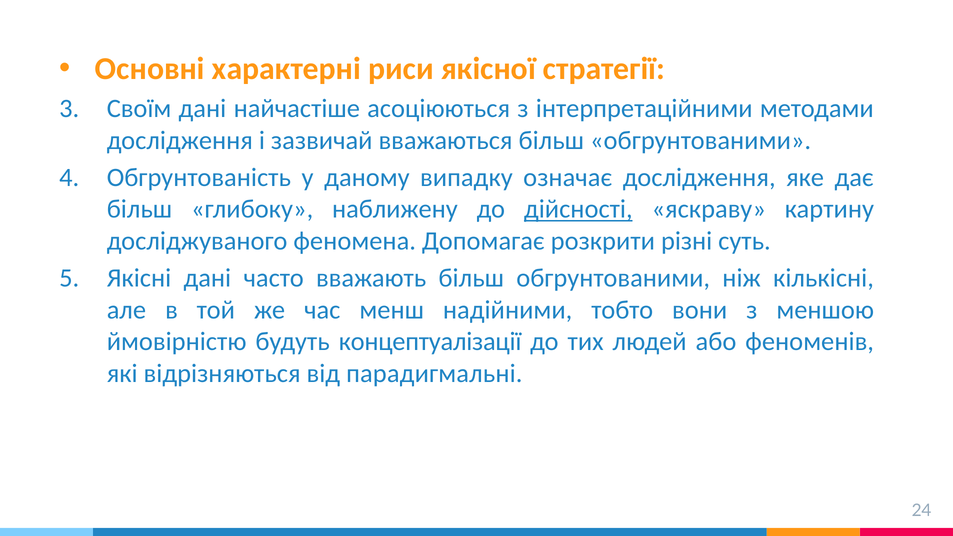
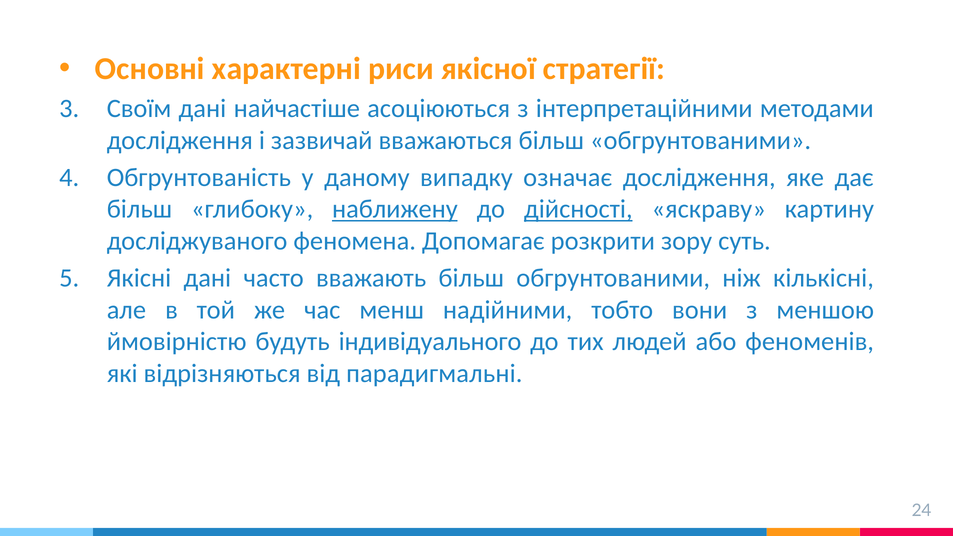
наближену underline: none -> present
різні: різні -> зору
концептуалізації: концептуалізації -> індивідуального
